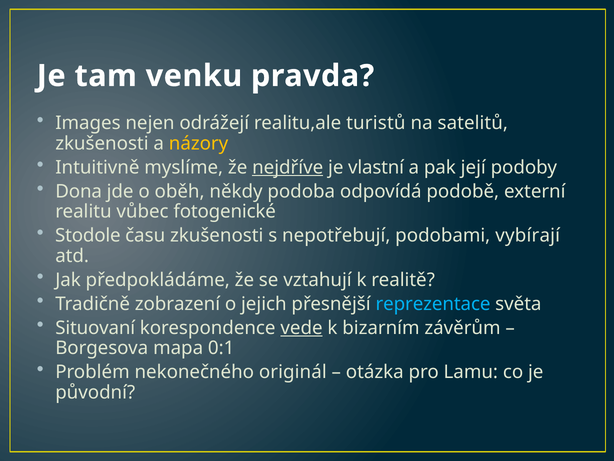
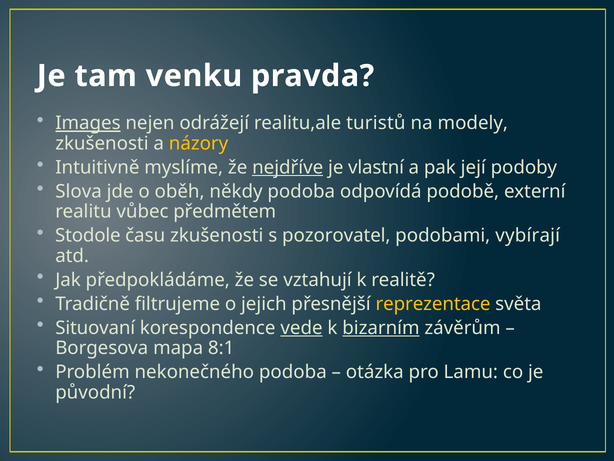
Images underline: none -> present
satelitů: satelitů -> modely
Dona: Dona -> Slova
fotogenické: fotogenické -> předmětem
nepotřebují: nepotřebují -> pozorovatel
zobrazení: zobrazení -> filtrujeme
reprezentace colour: light blue -> yellow
bizarním underline: none -> present
0:1: 0:1 -> 8:1
nekonečného originál: originál -> podoba
